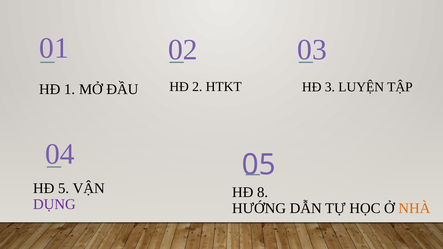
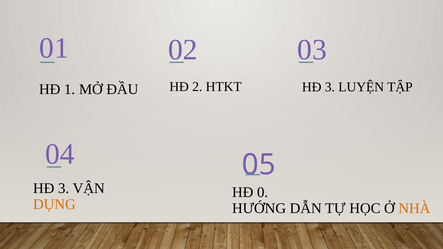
5 at (64, 188): 5 -> 3
8: 8 -> 0
DỤNG colour: purple -> orange
